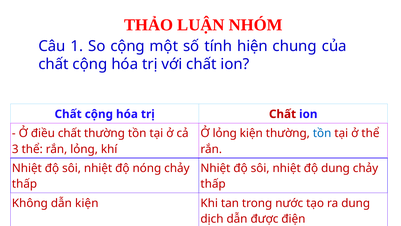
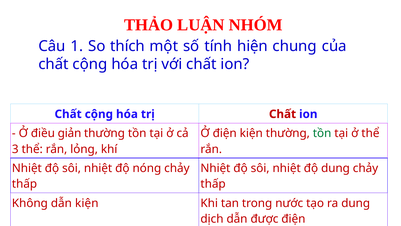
So cộng: cộng -> thích
điều chất: chất -> giản
Ở lỏng: lỏng -> điện
tồn at (322, 133) colour: blue -> green
